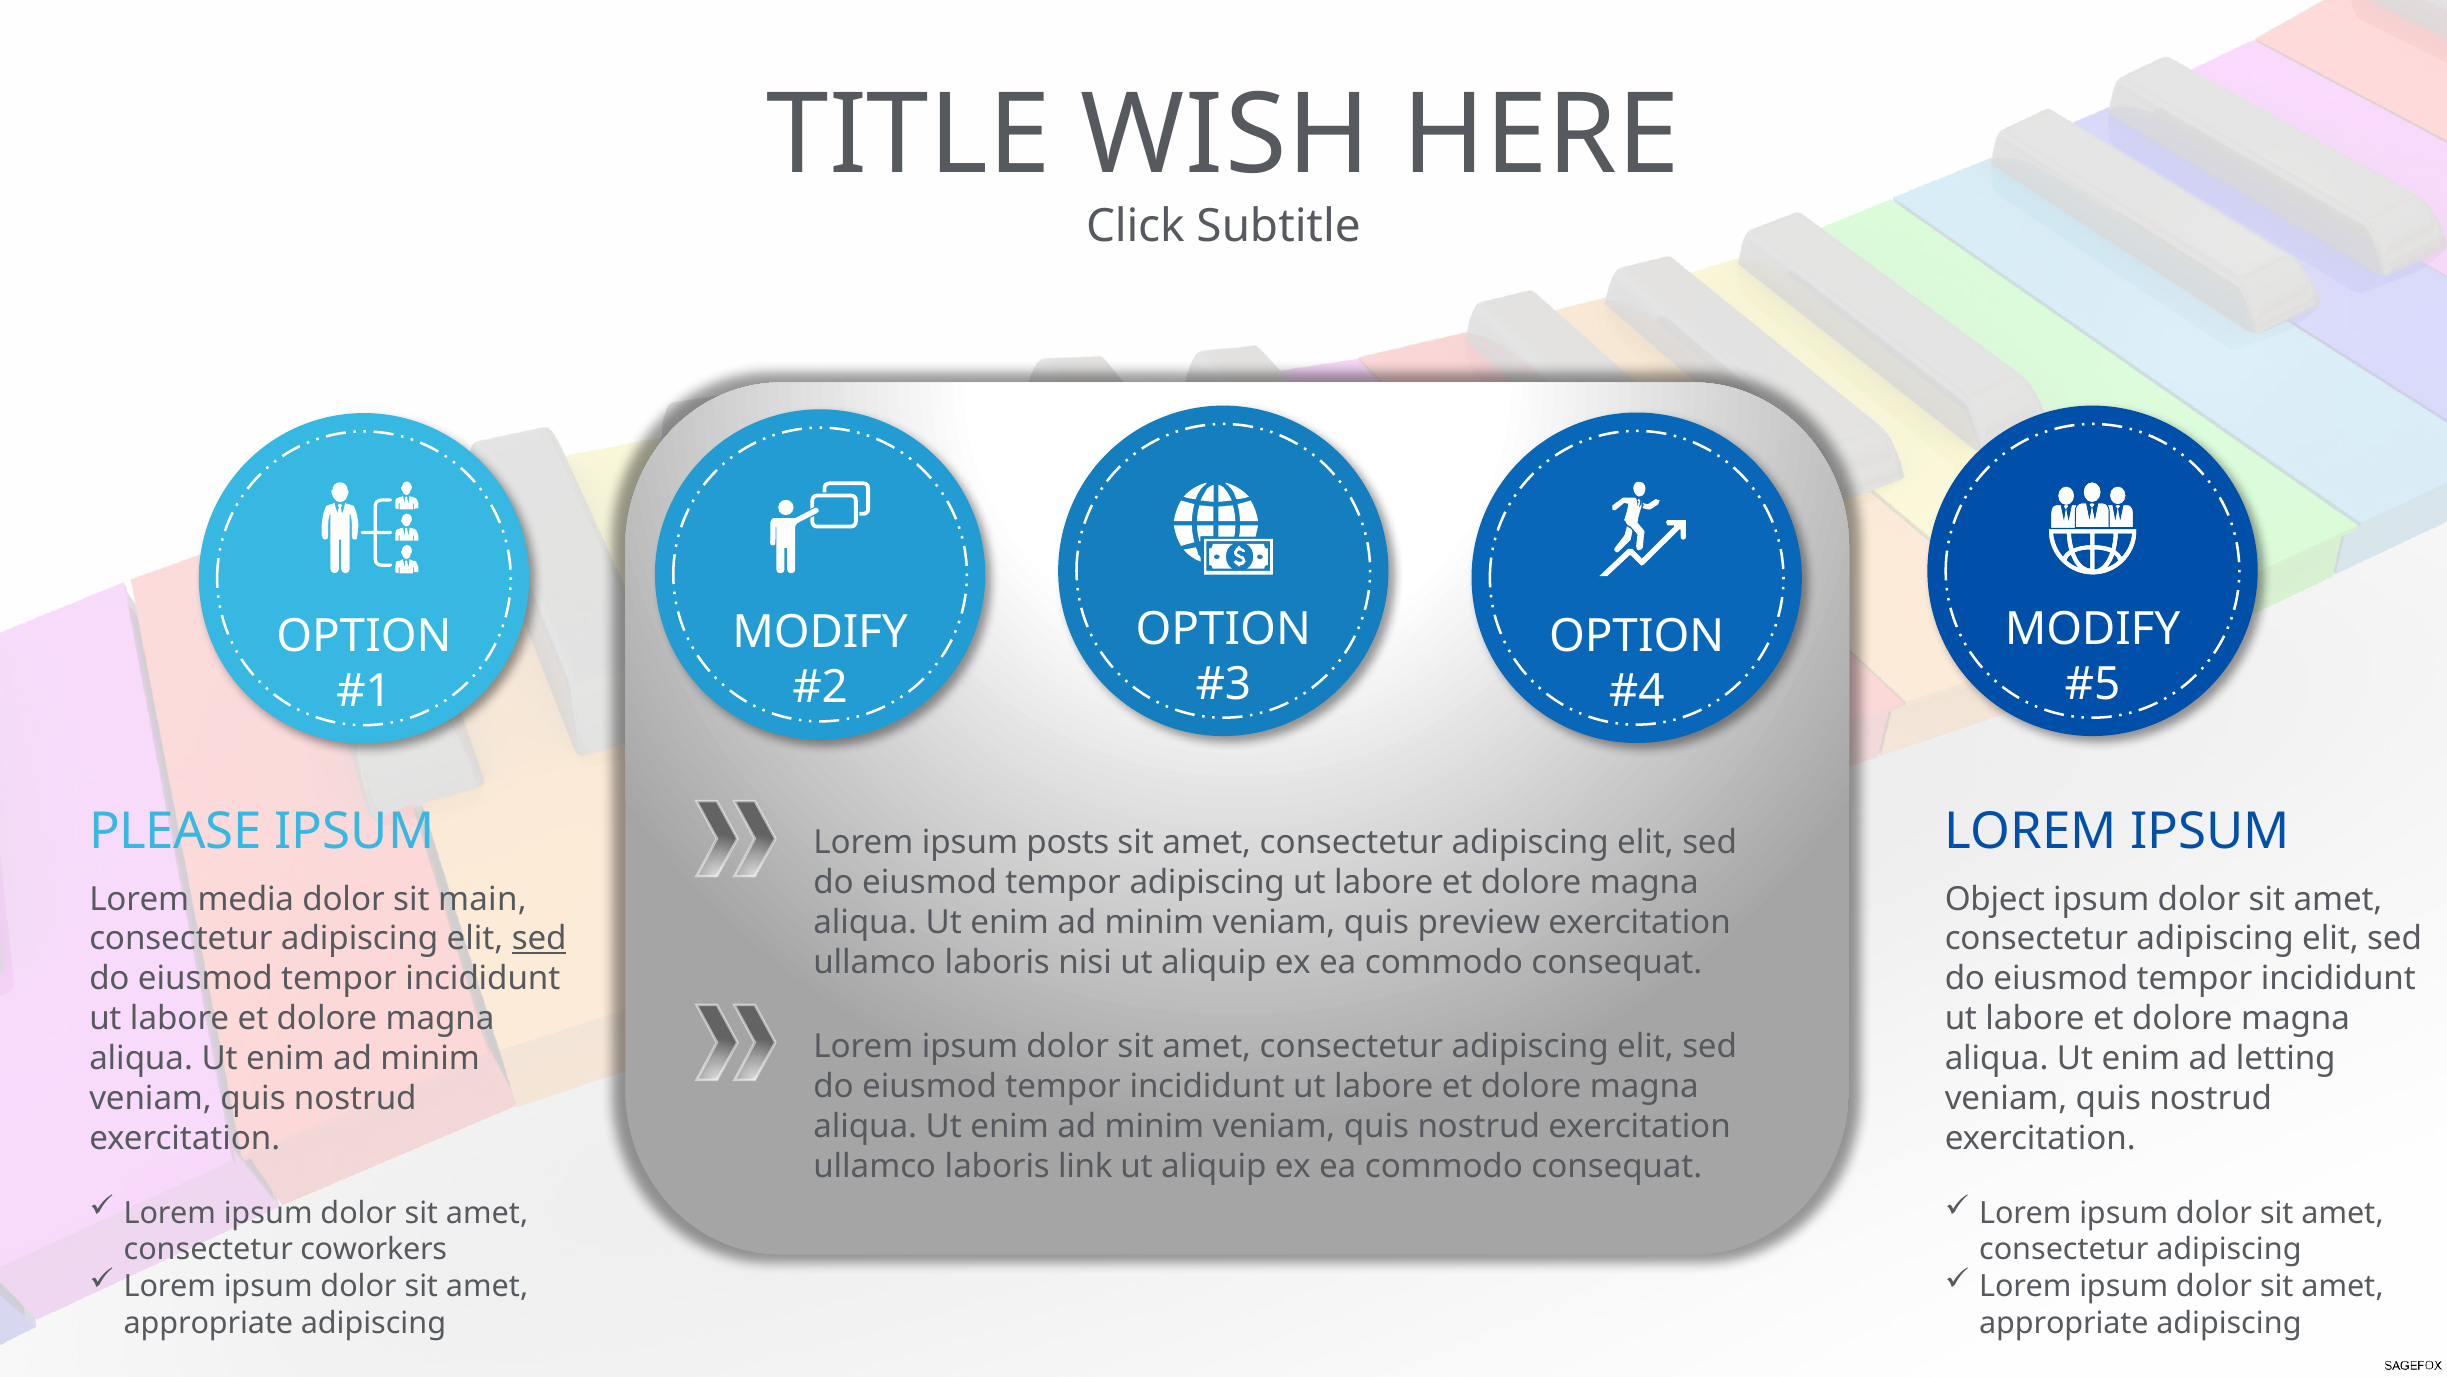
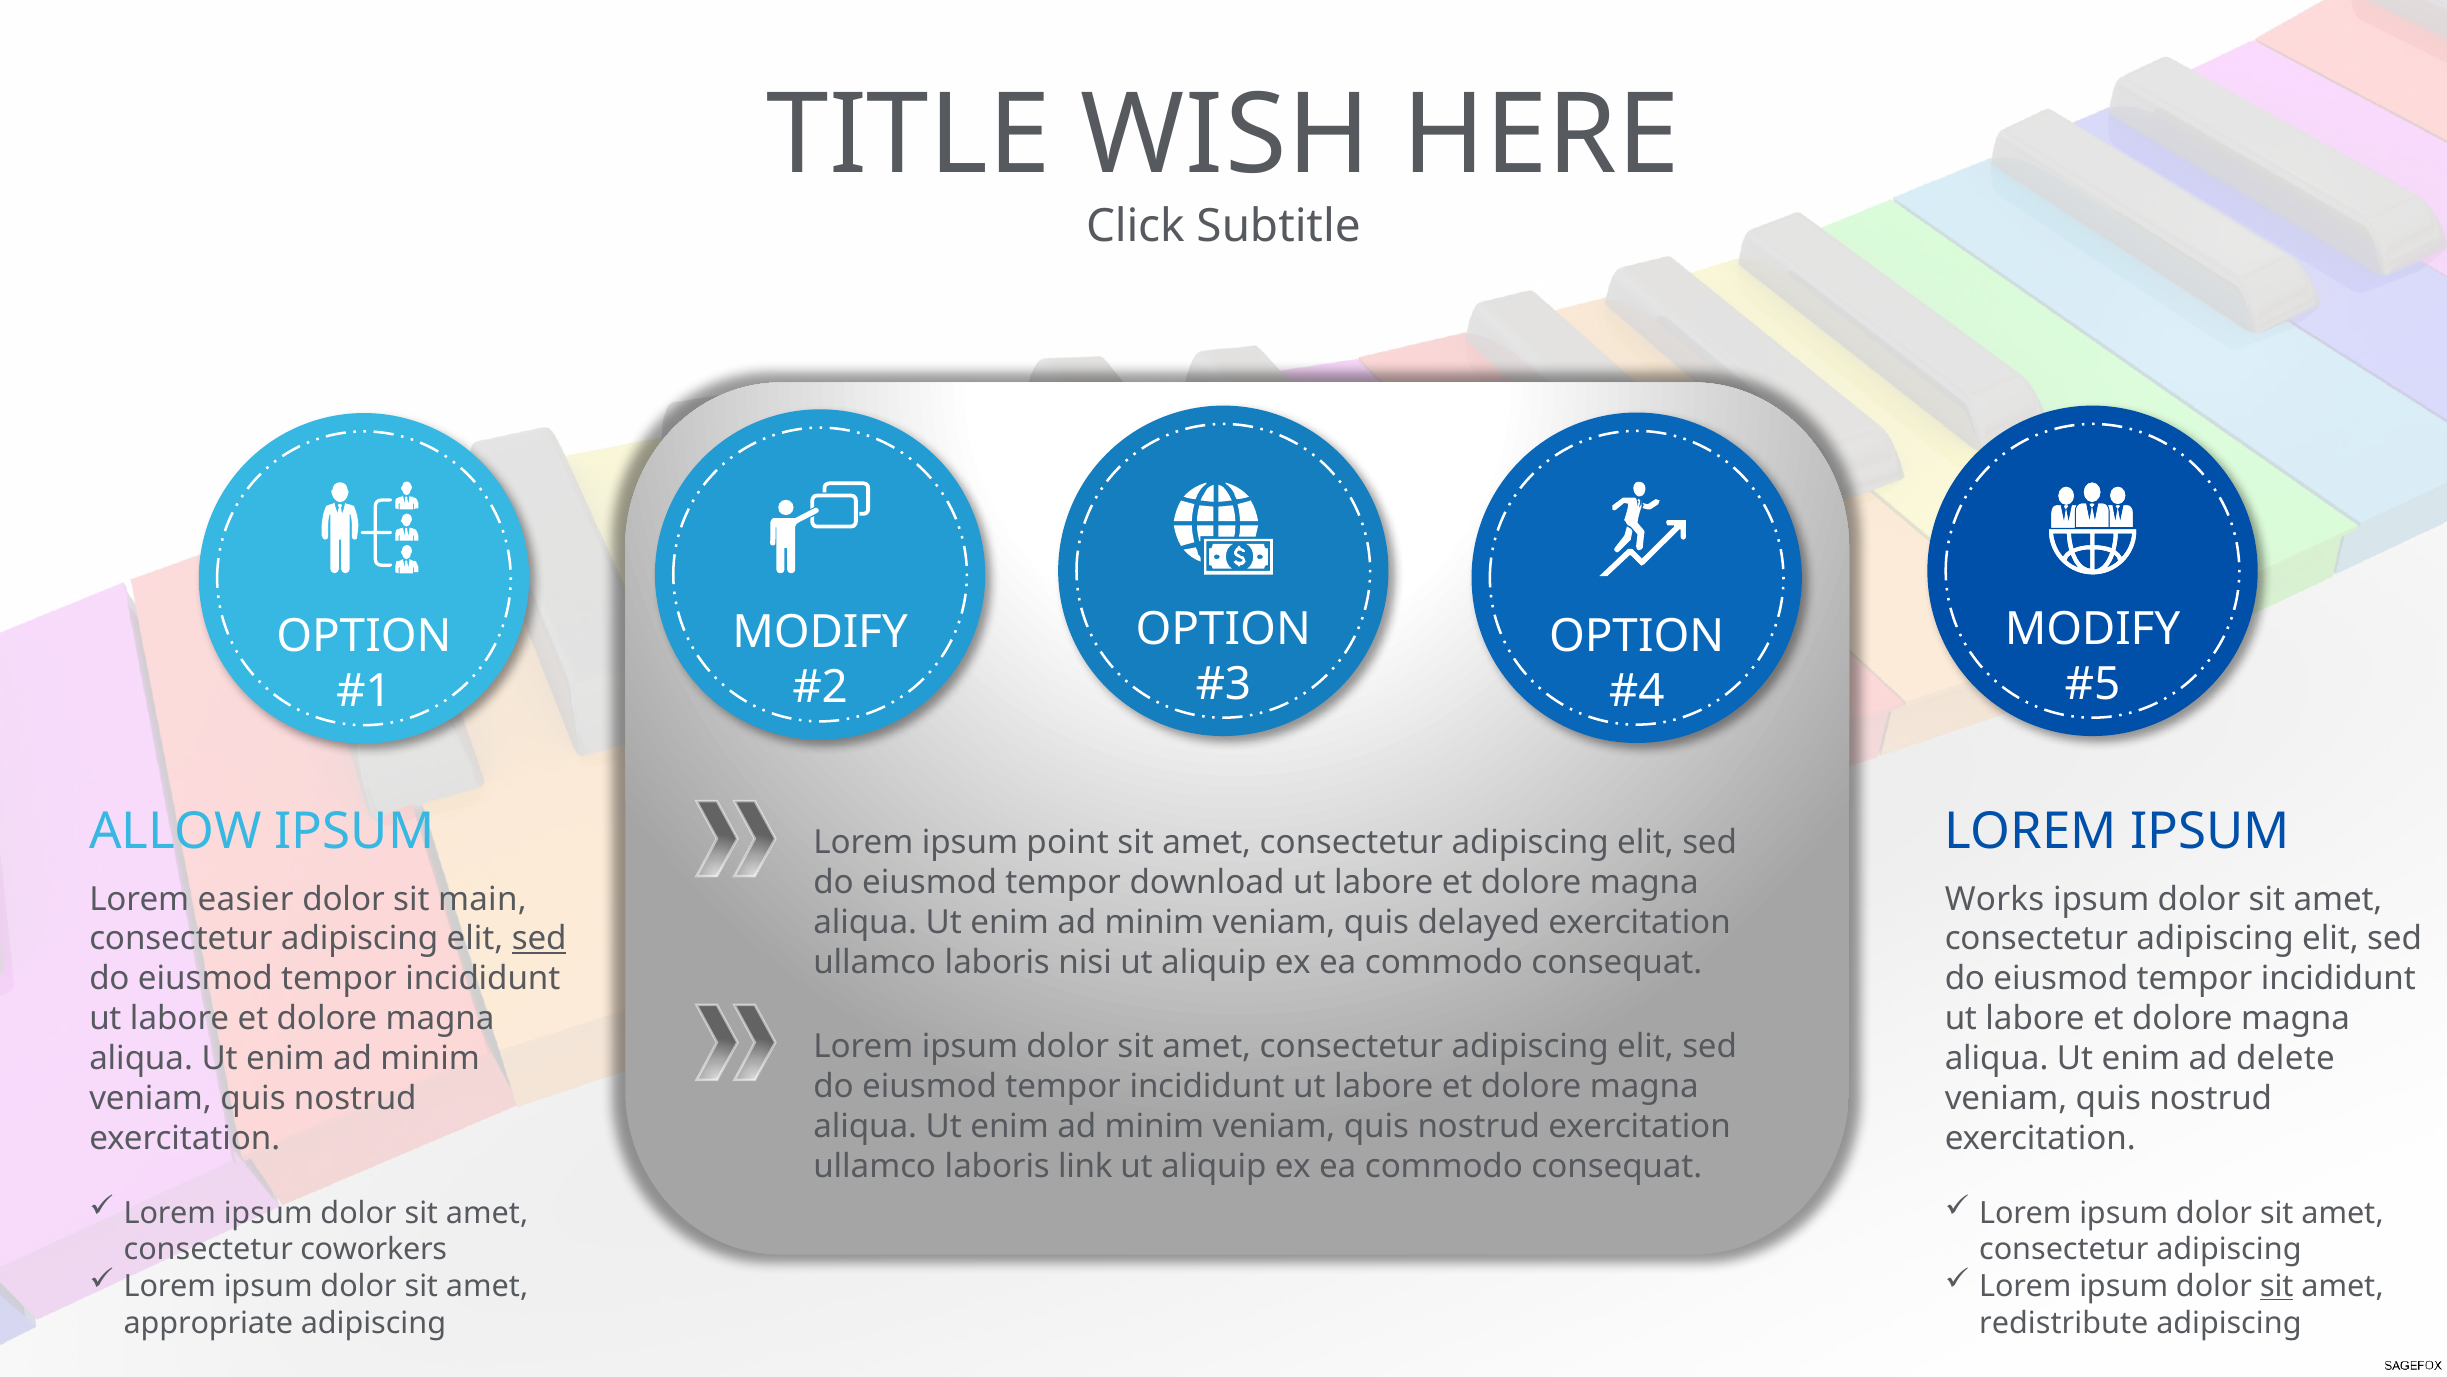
PLEASE: PLEASE -> ALLOW
posts: posts -> point
tempor adipiscing: adipiscing -> download
media: media -> easier
Object: Object -> Works
preview: preview -> delayed
letting: letting -> delete
sit at (2277, 1286) underline: none -> present
appropriate at (2064, 1323): appropriate -> redistribute
